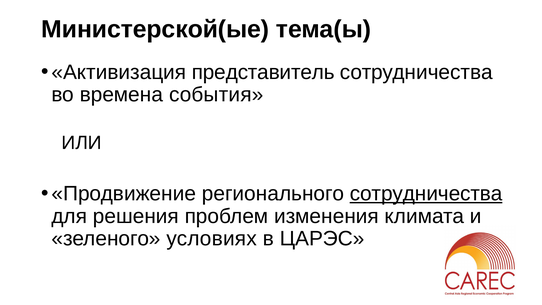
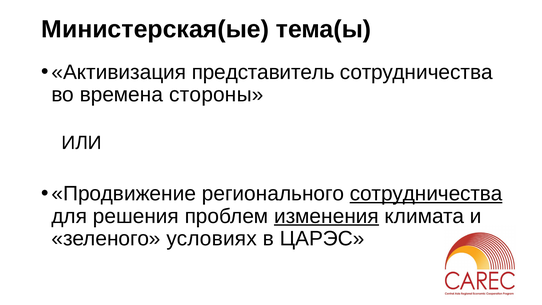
Министерской(ые: Министерской(ые -> Министерская(ые
события: события -> стороны
изменения underline: none -> present
